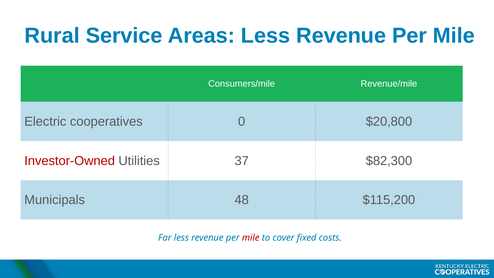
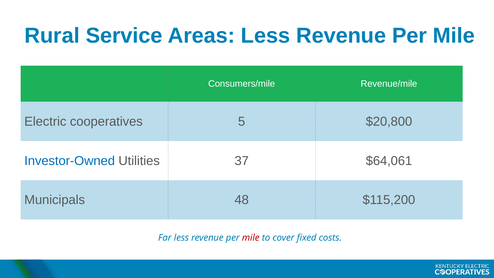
0: 0 -> 5
Investor-Owned colour: red -> blue
$82,300: $82,300 -> $64,061
